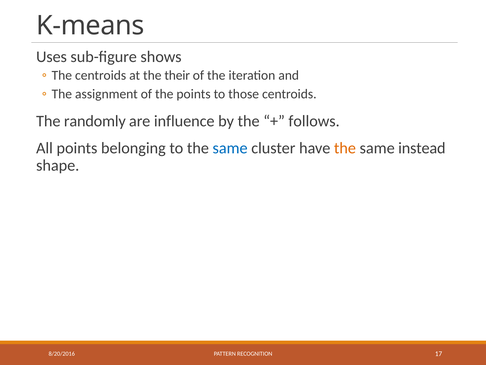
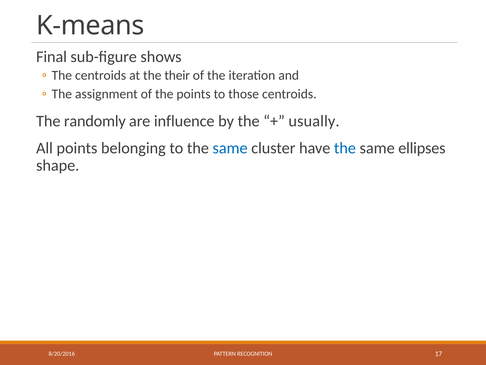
Uses: Uses -> Final
follows: follows -> usually
the at (345, 148) colour: orange -> blue
instead: instead -> ellipses
